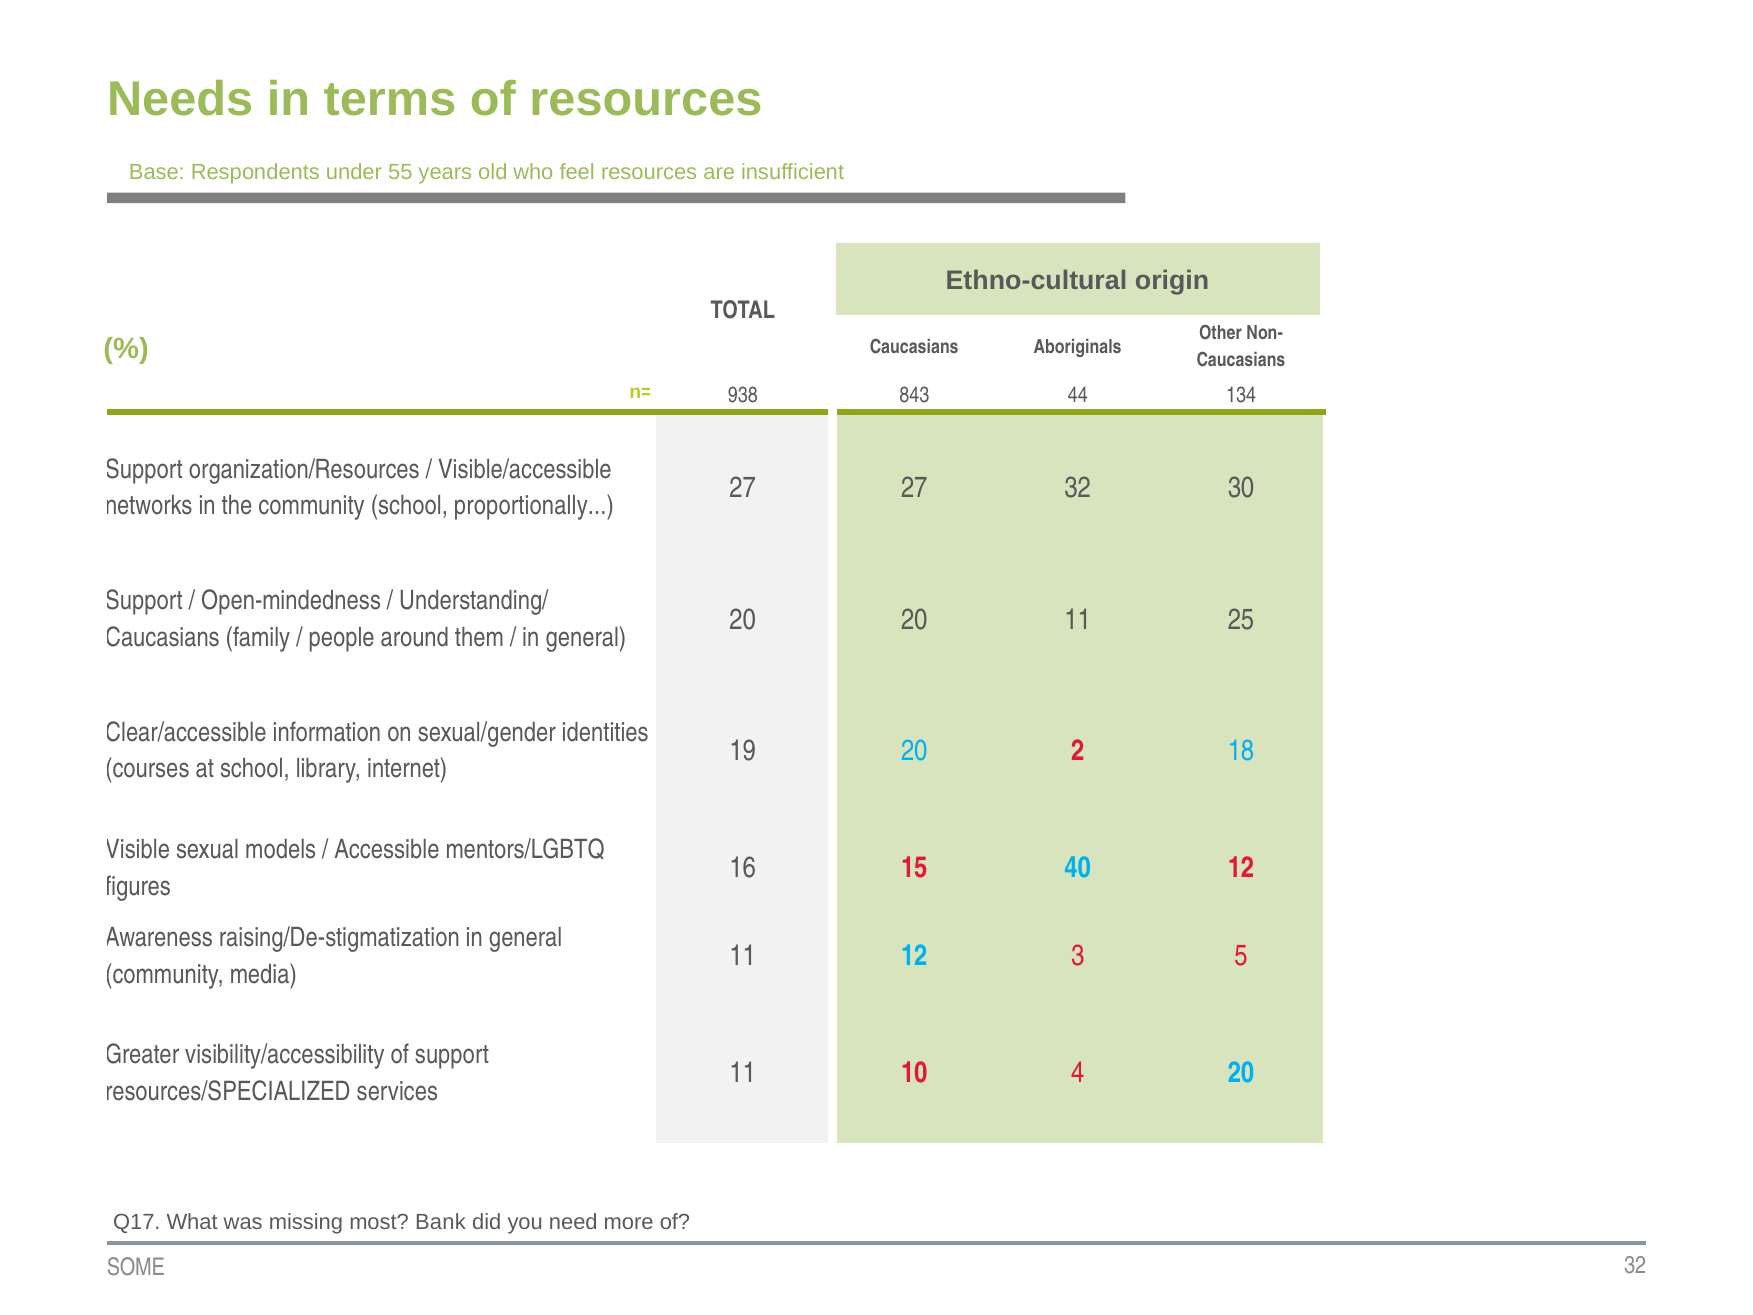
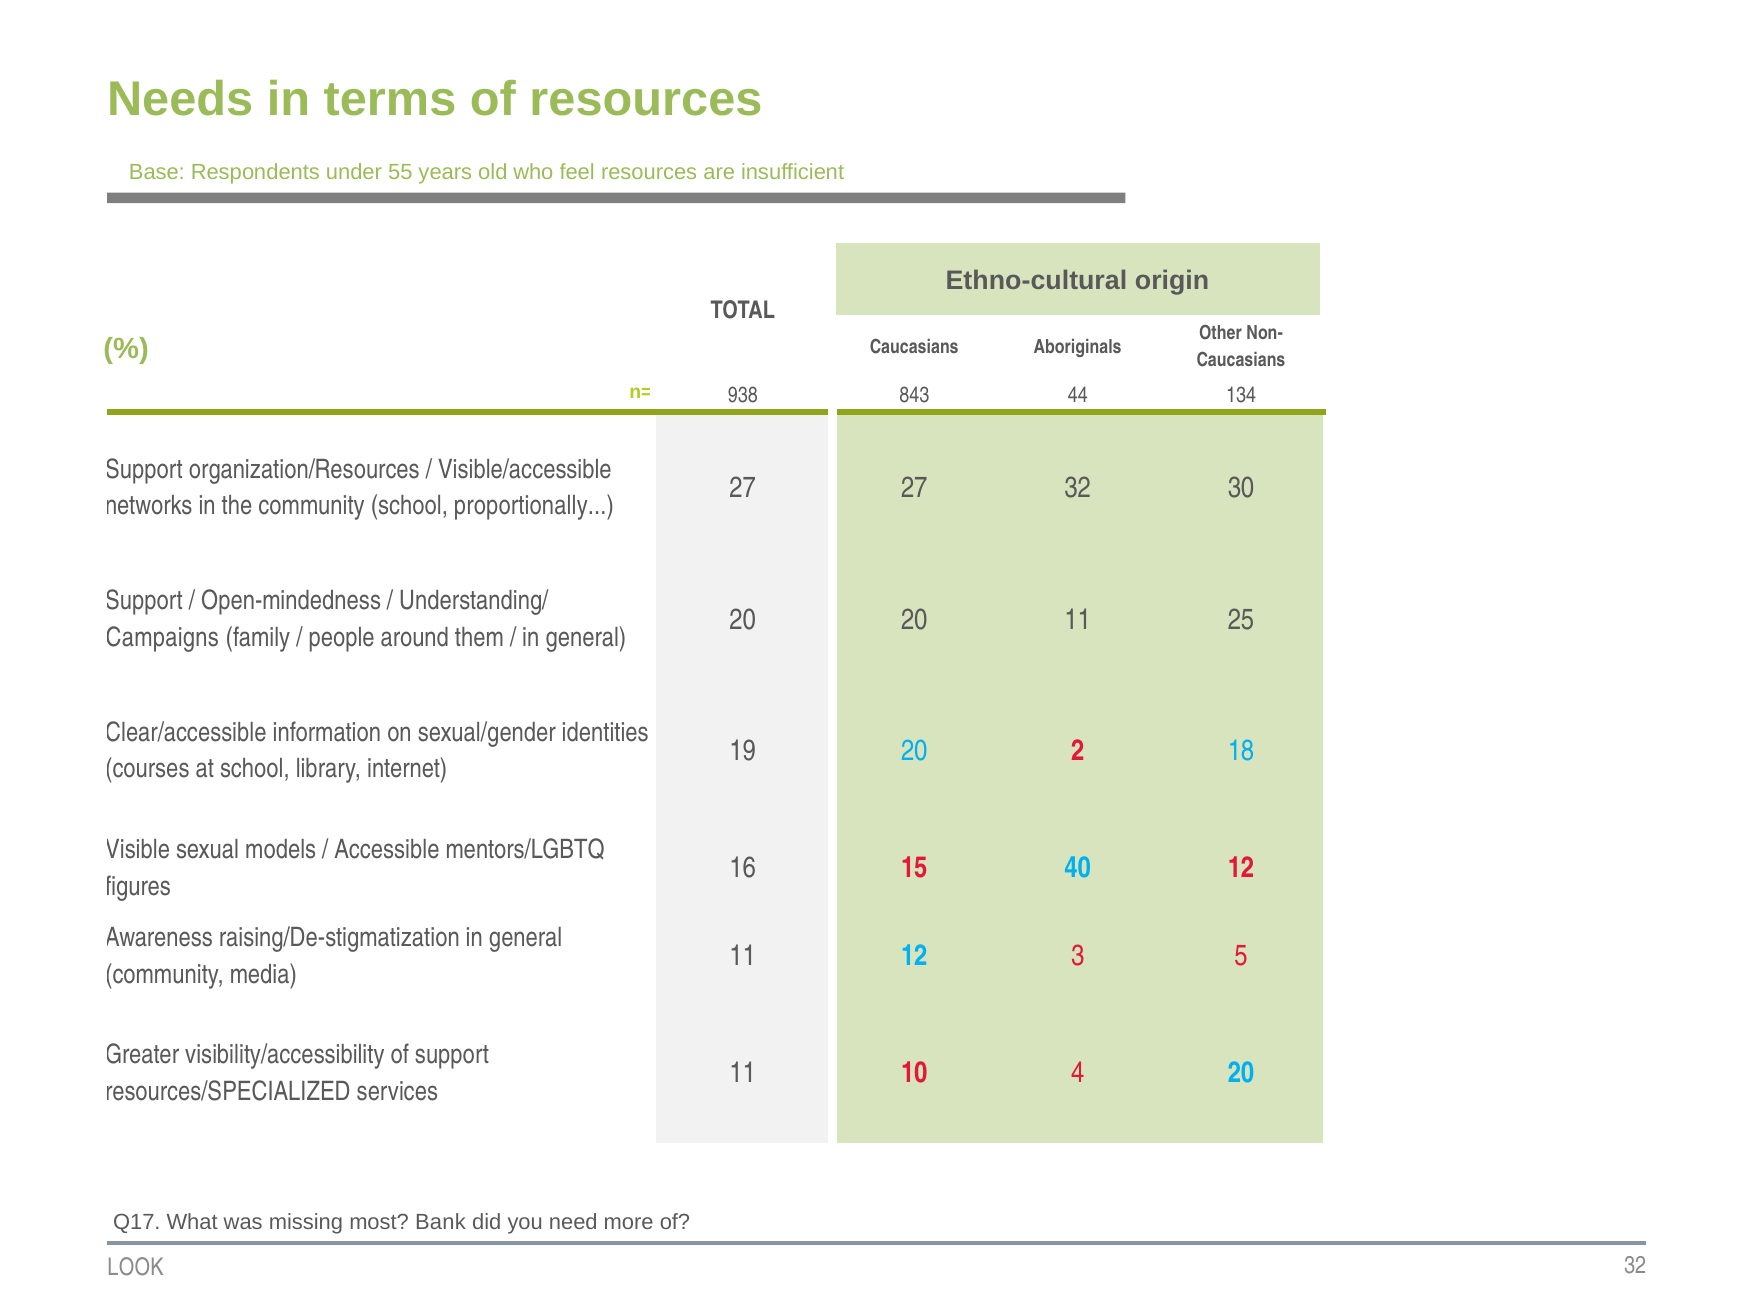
Caucasians at (162, 637): Caucasians -> Campaigns
SOME: SOME -> LOOK
